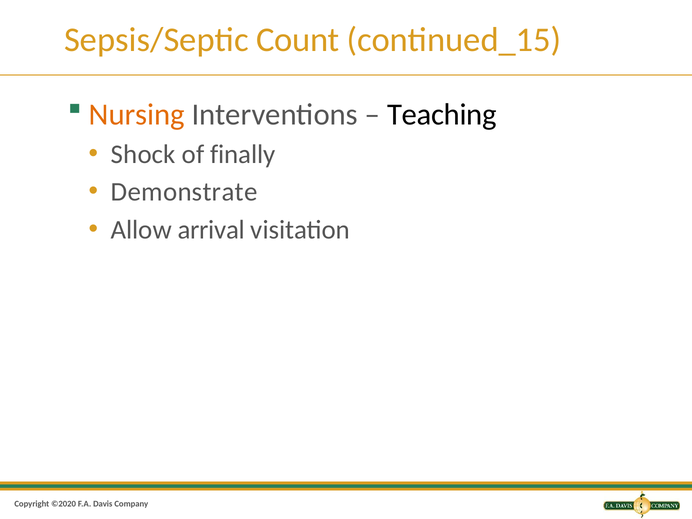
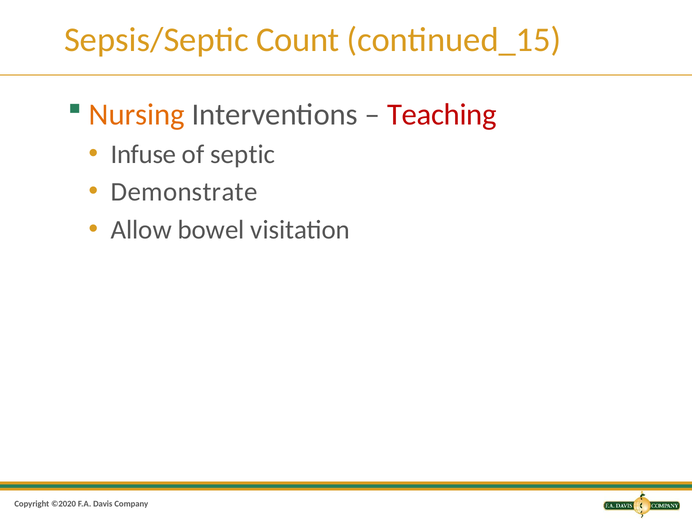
Teaching colour: black -> red
Shock: Shock -> Infuse
finally: finally -> septic
arrival: arrival -> bowel
